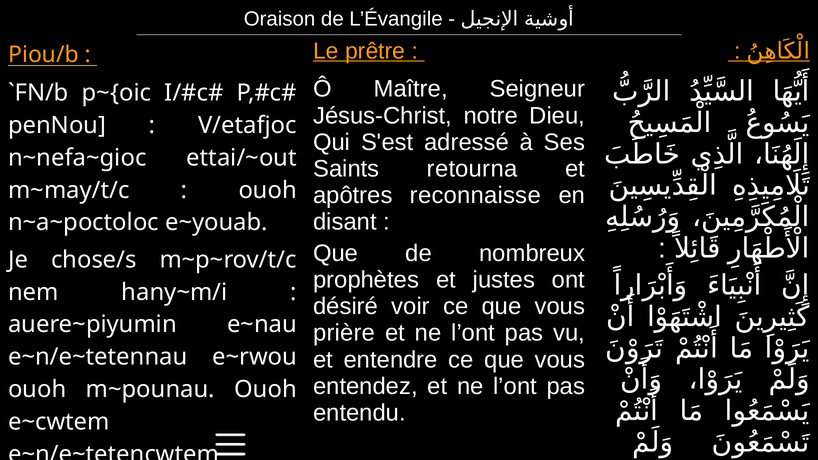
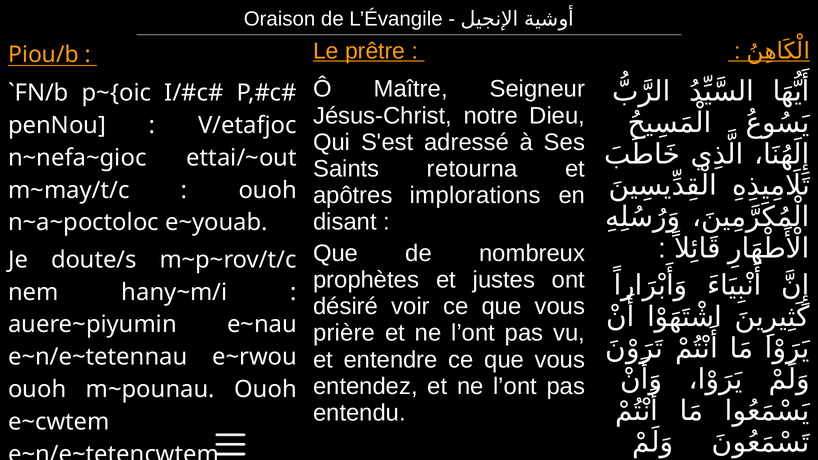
reconnaisse: reconnaisse -> implorations
chose/s: chose/s -> doute/s
